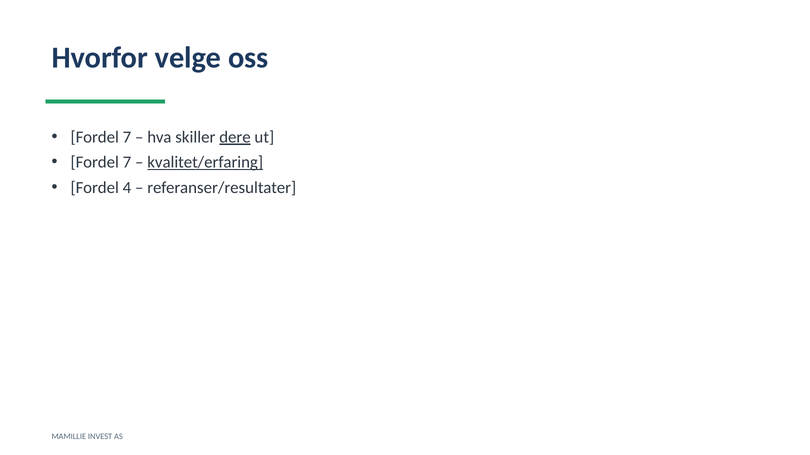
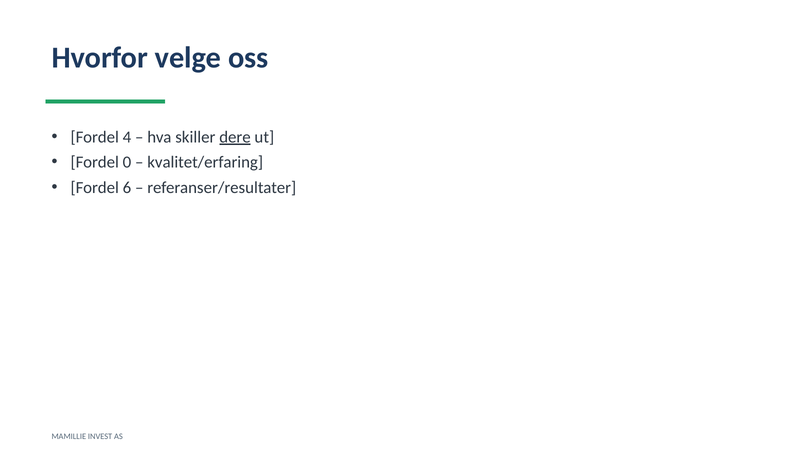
7 at (127, 137): 7 -> 4
7 at (127, 163): 7 -> 0
kvalitet/erfaring underline: present -> none
4: 4 -> 6
